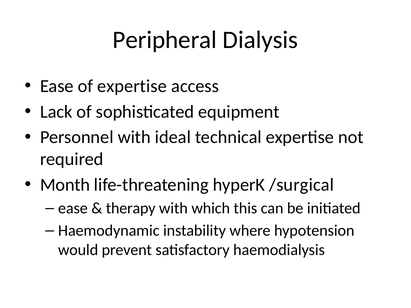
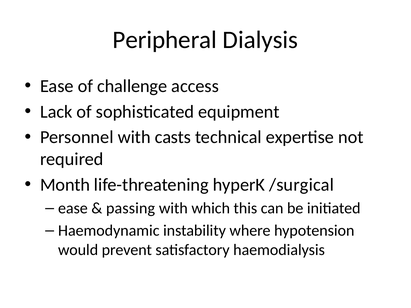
of expertise: expertise -> challenge
ideal: ideal -> casts
therapy: therapy -> passing
